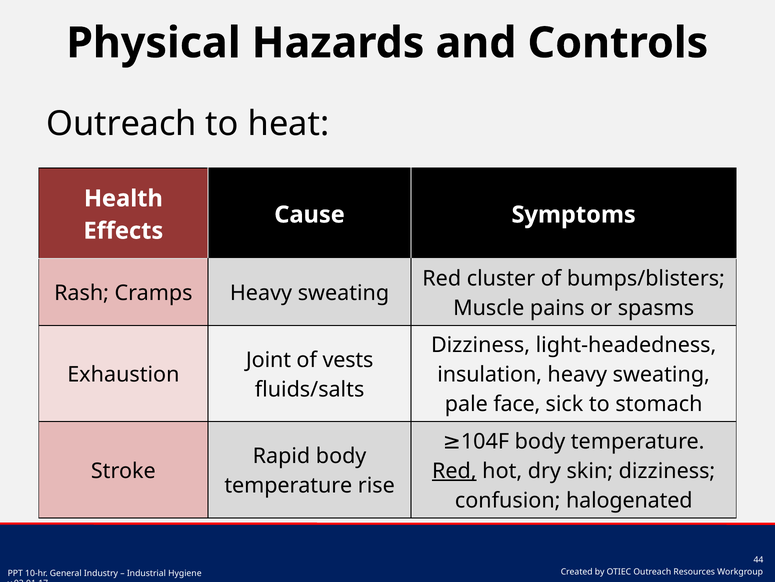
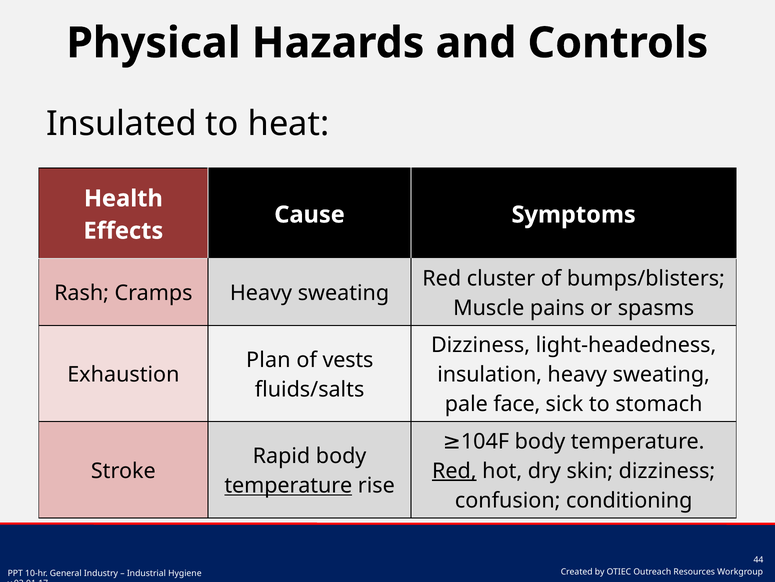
Outreach at (122, 124): Outreach -> Insulated
Joint: Joint -> Plan
temperature at (288, 485) underline: none -> present
halogenated: halogenated -> conditioning
